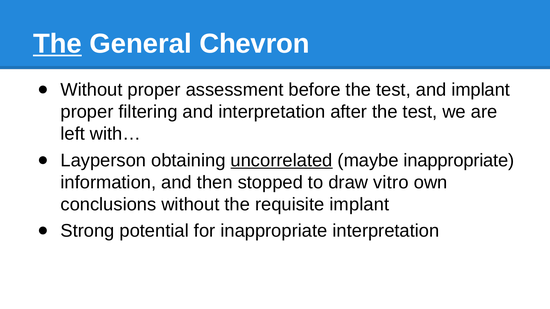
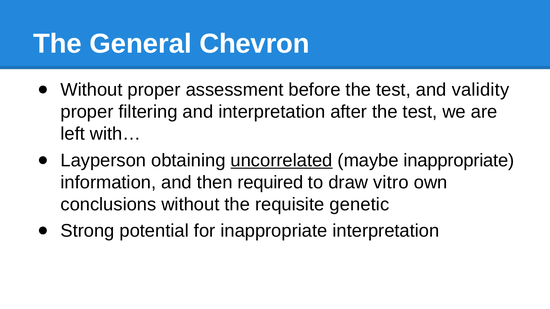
The at (57, 44) underline: present -> none
and implant: implant -> validity
stopped: stopped -> required
requisite implant: implant -> genetic
